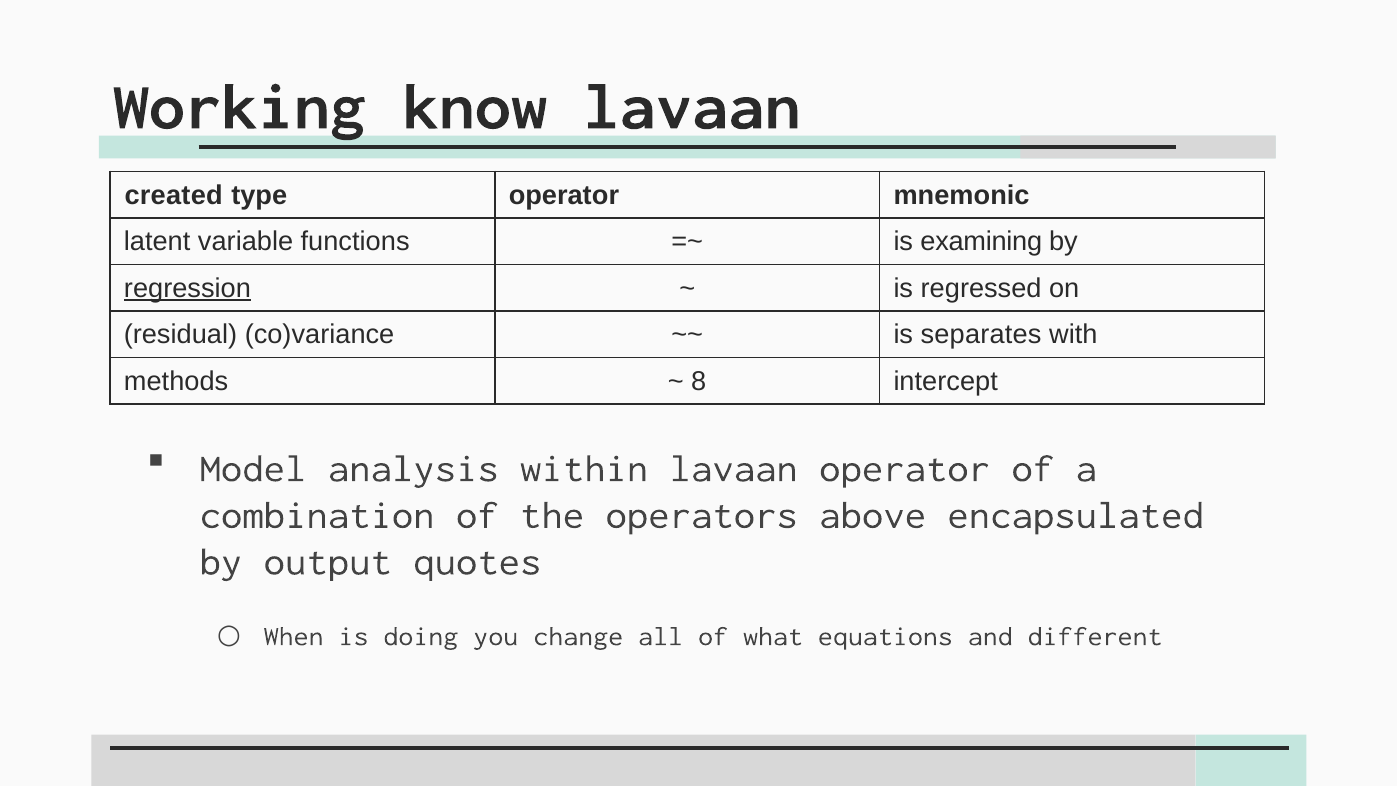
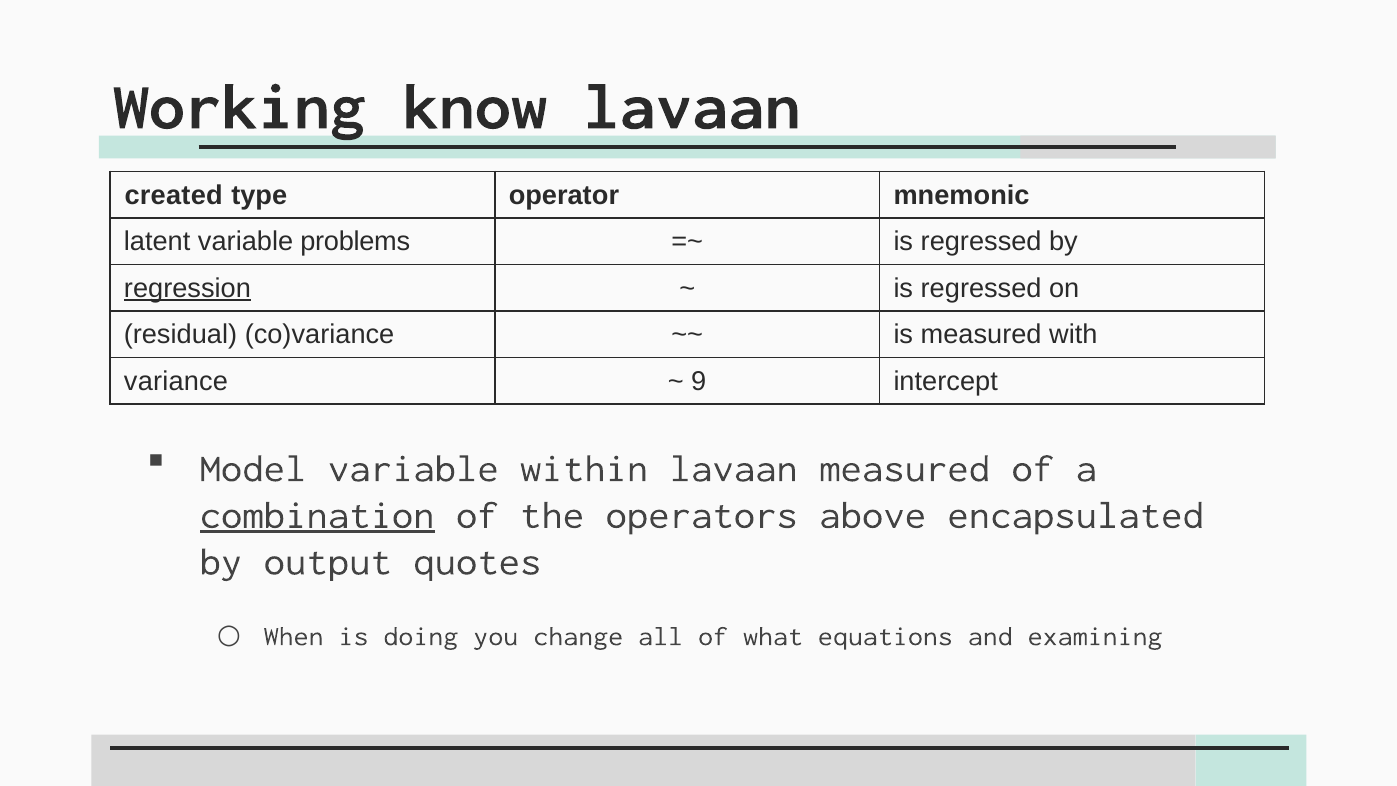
functions: functions -> problems
examining at (981, 242): examining -> regressed
is separates: separates -> measured
methods: methods -> variance
8: 8 -> 9
Model analysis: analysis -> variable
lavaan operator: operator -> measured
combination underline: none -> present
different: different -> examining
